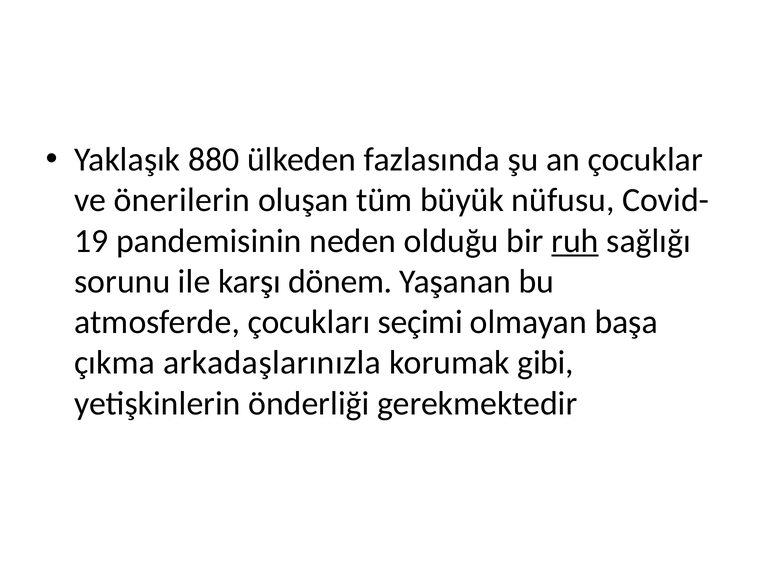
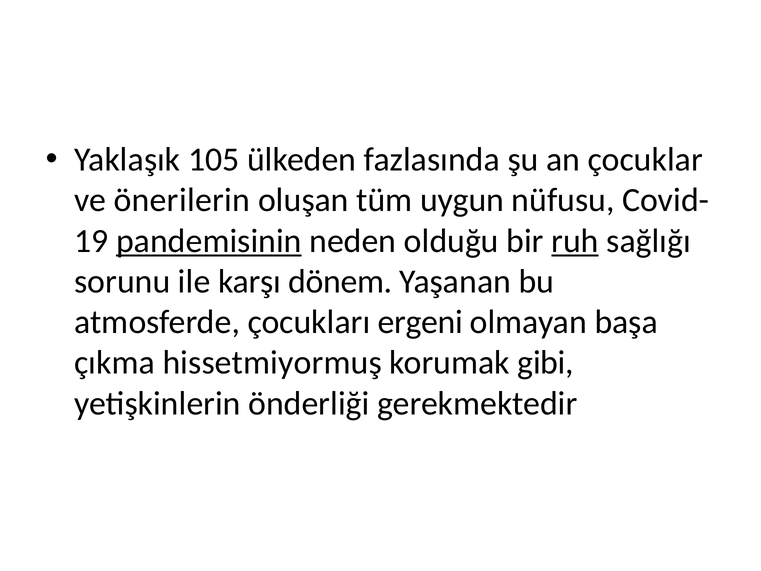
880: 880 -> 105
büyük: büyük -> uygun
pandemisinin underline: none -> present
seçimi: seçimi -> ergeni
arkadaşlarınızla: arkadaşlarınızla -> hissetmiyormuş
